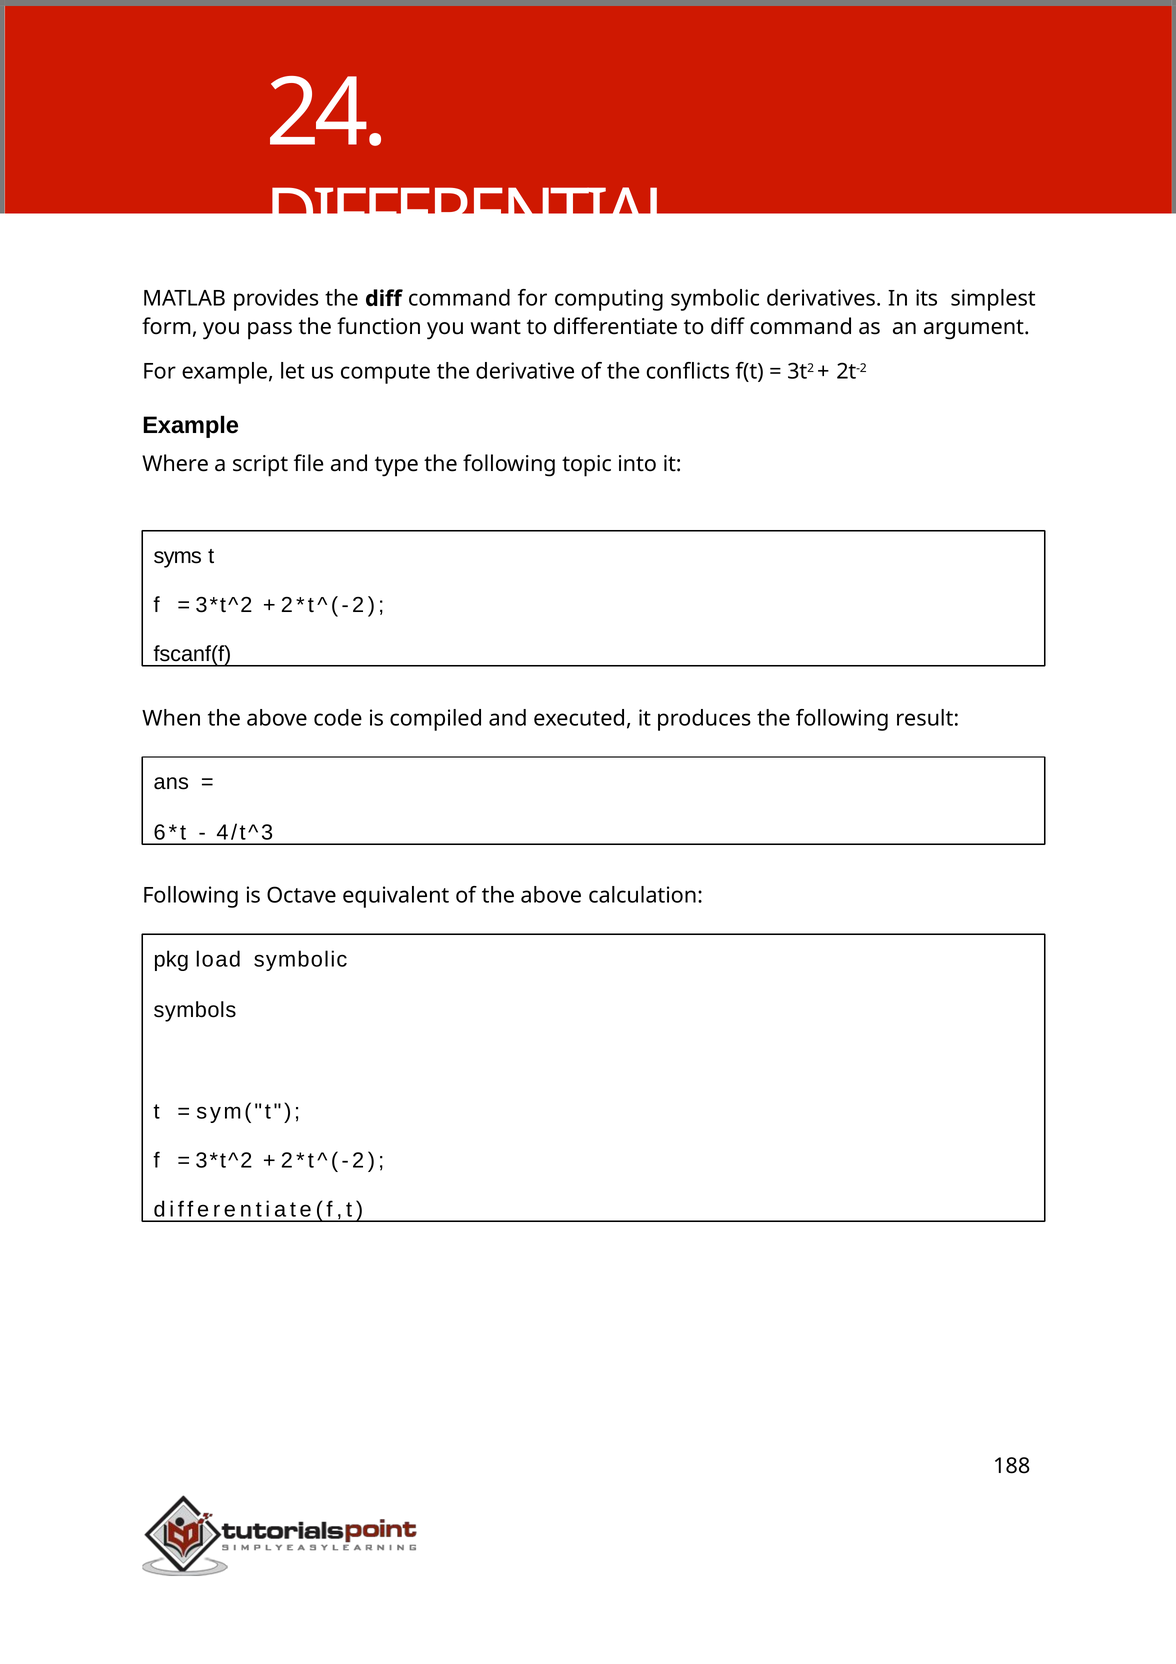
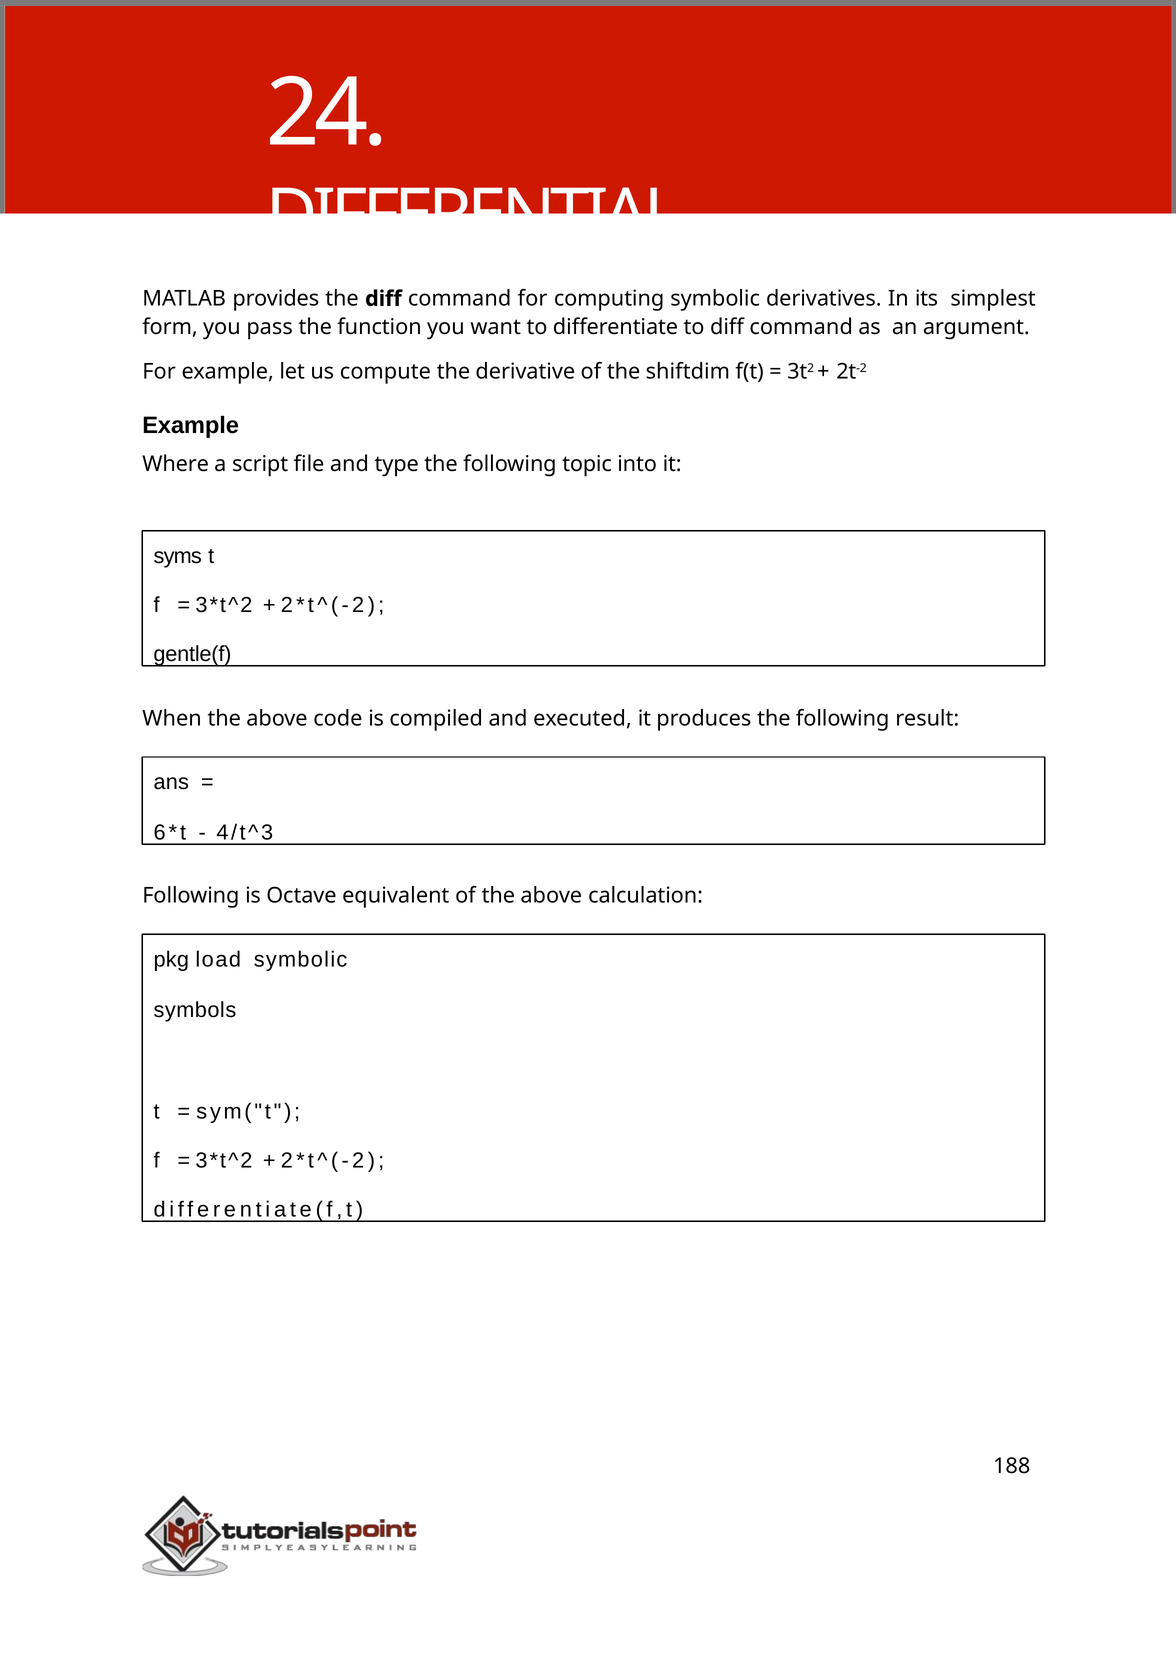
conflicts: conflicts -> shiftdim
fscanf(f: fscanf(f -> gentle(f
